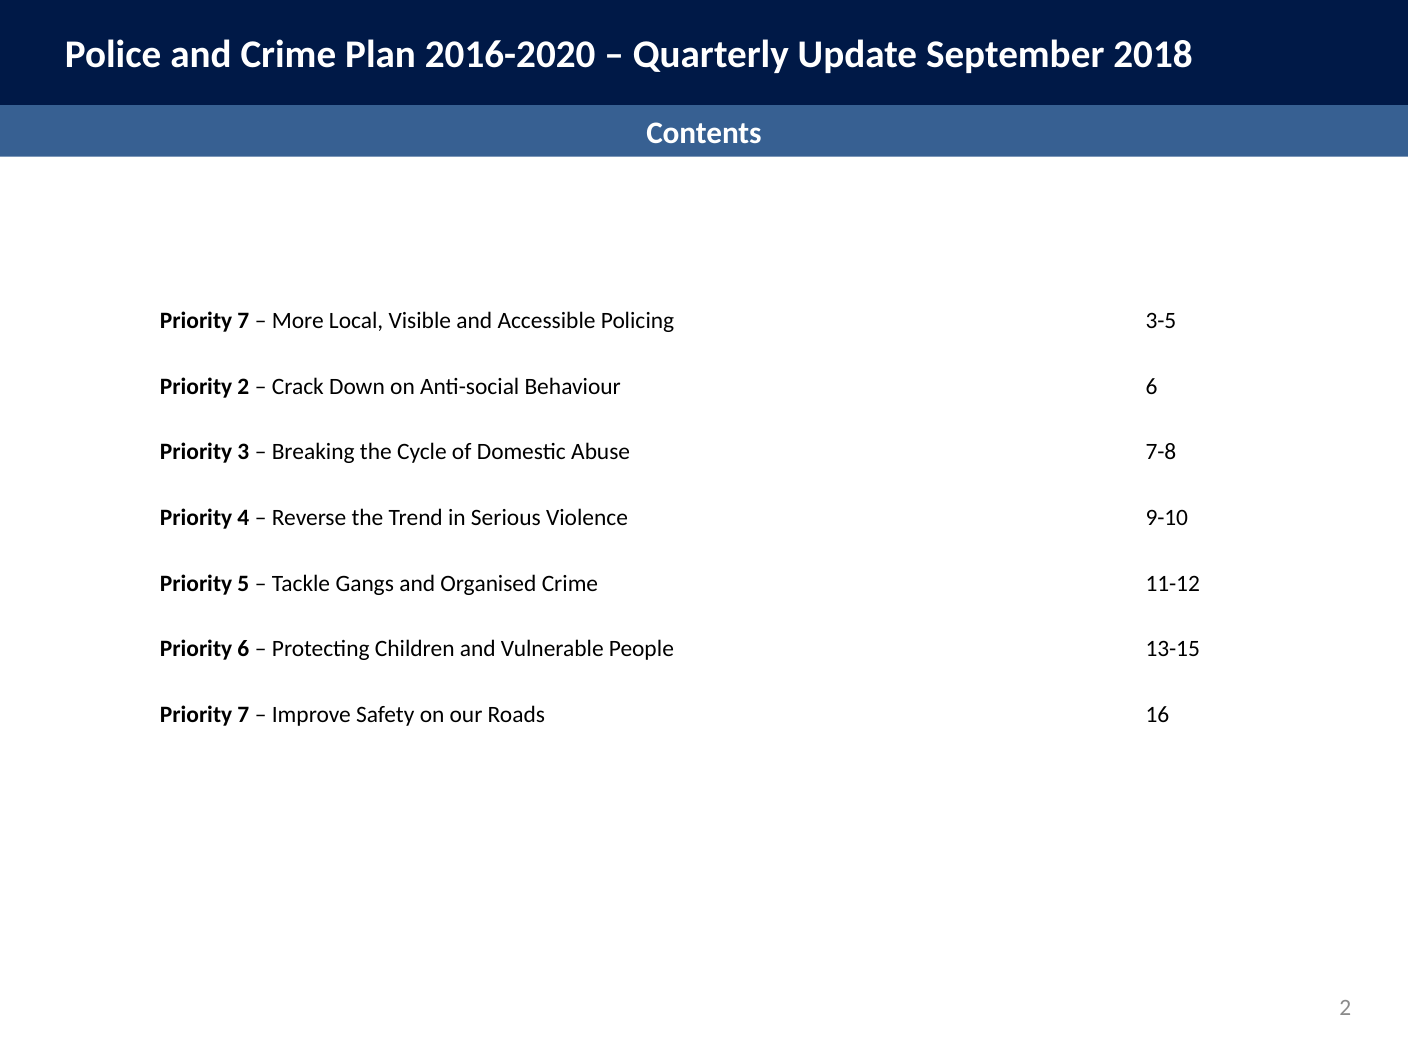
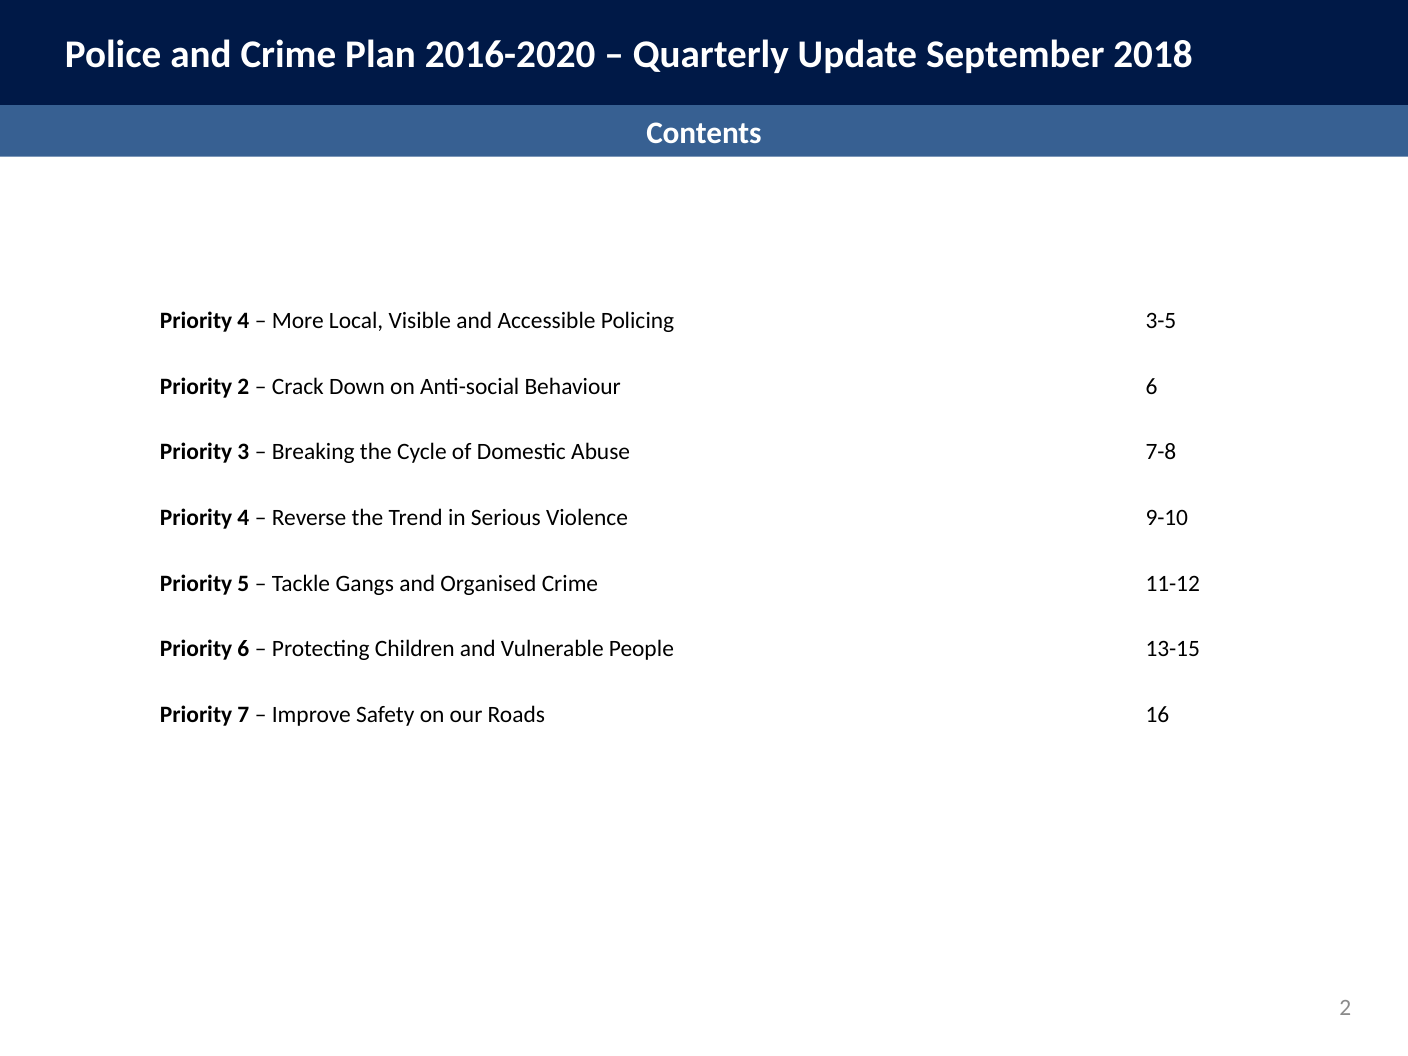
7 at (243, 321): 7 -> 4
